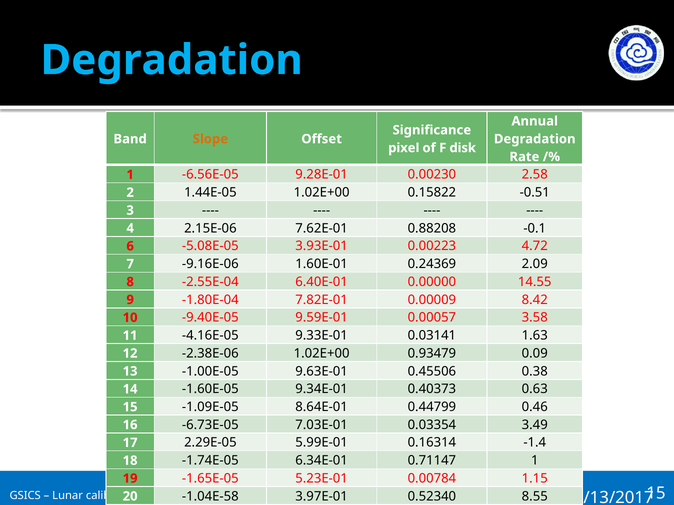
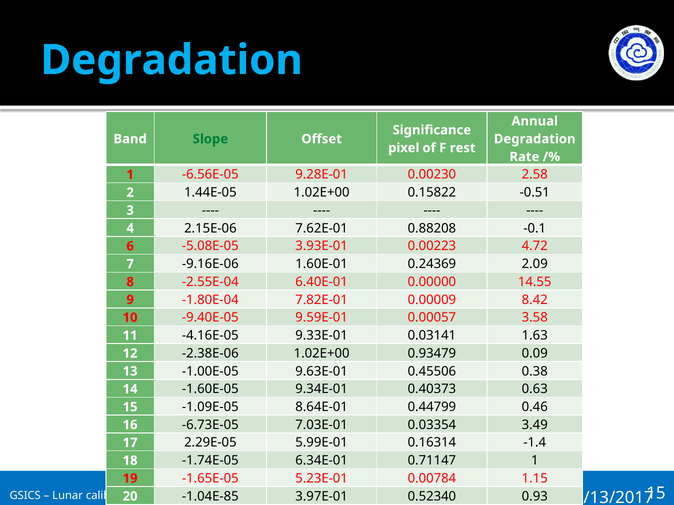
Slope colour: orange -> green
disk: disk -> rest
-1.04E-58: -1.04E-58 -> -1.04E-85
8.55: 8.55 -> 0.93
